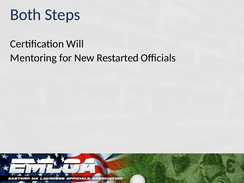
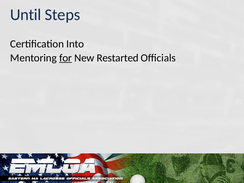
Both: Both -> Until
Will: Will -> Into
for underline: none -> present
